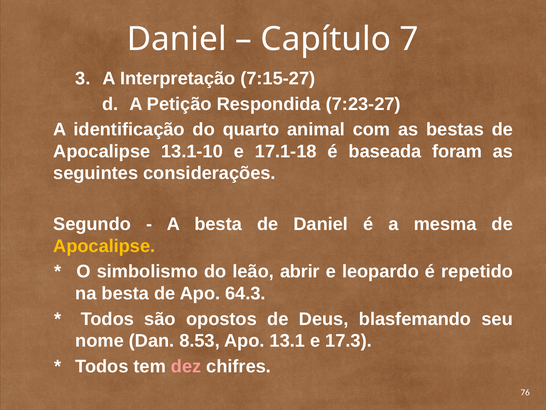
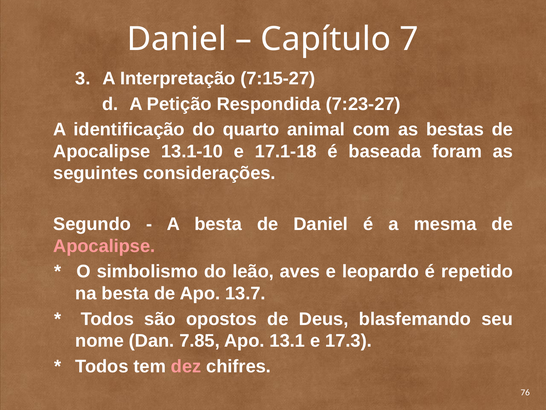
Apocalipse at (104, 246) colour: yellow -> pink
abrir: abrir -> aves
64.3: 64.3 -> 13.7
8.53: 8.53 -> 7.85
